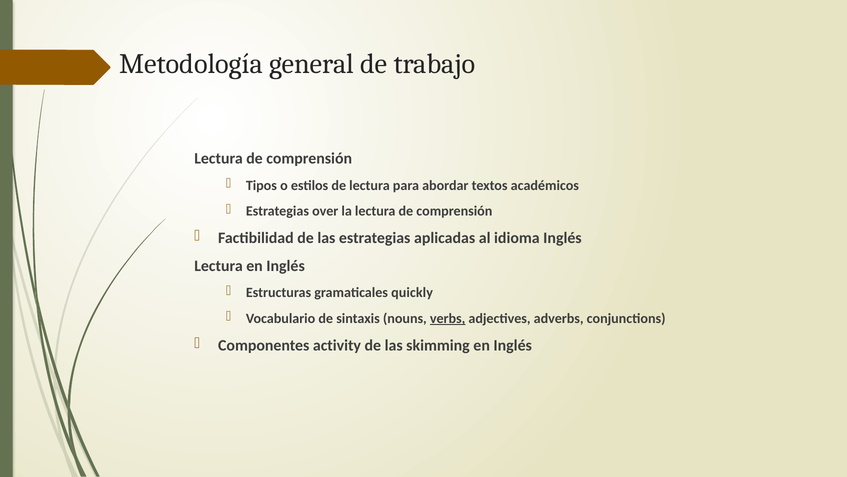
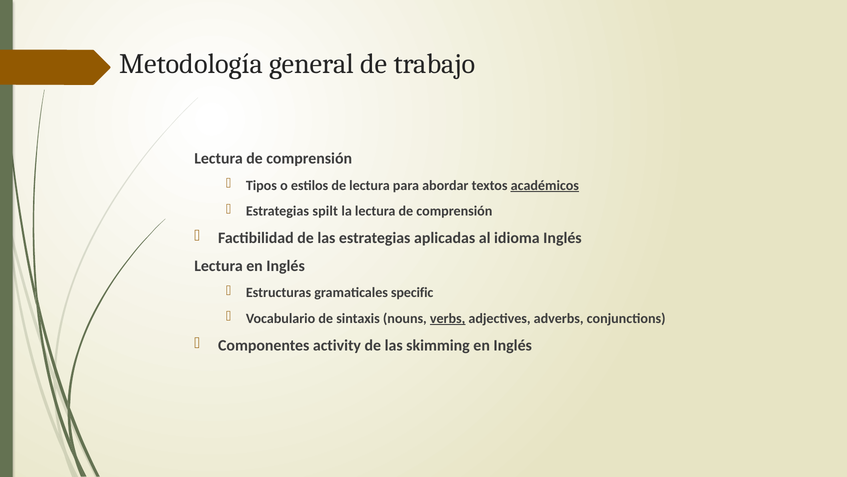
académicos underline: none -> present
over: over -> spilt
quickly: quickly -> specific
